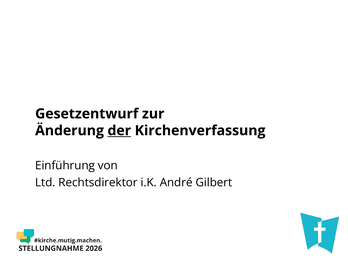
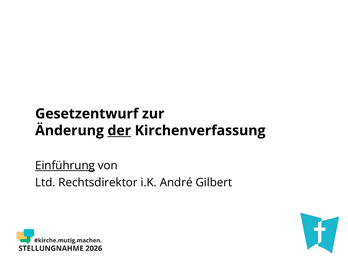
Einführung underline: none -> present
